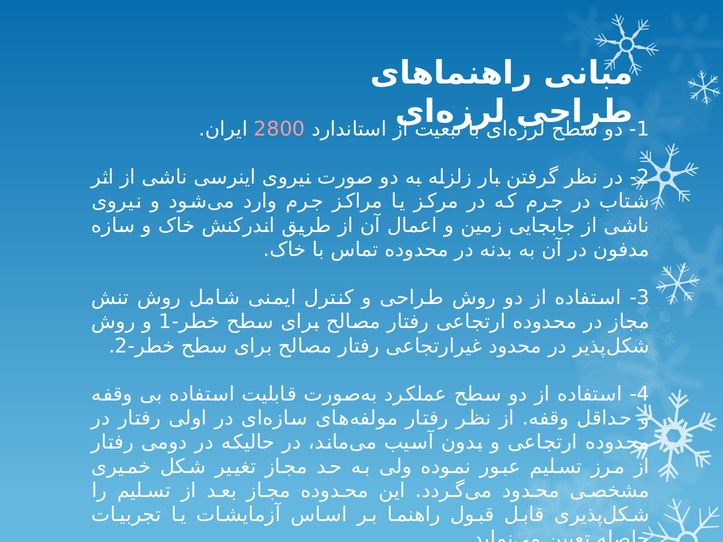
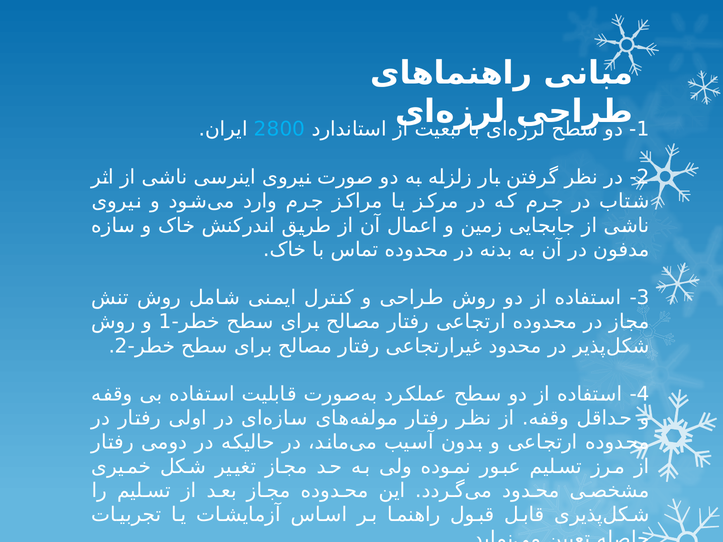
2800 colour: pink -> light blue
